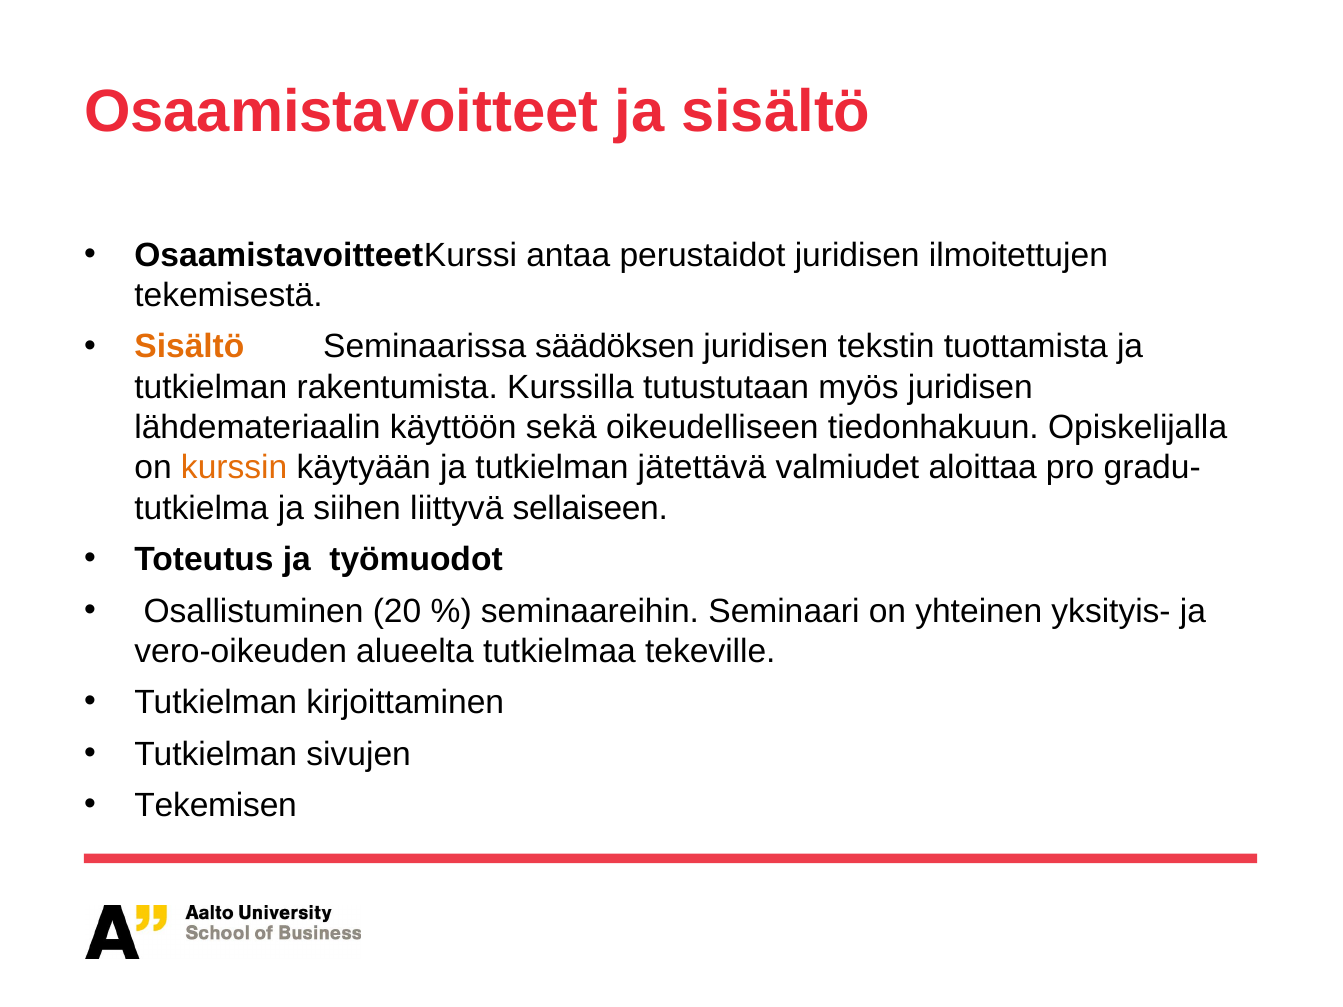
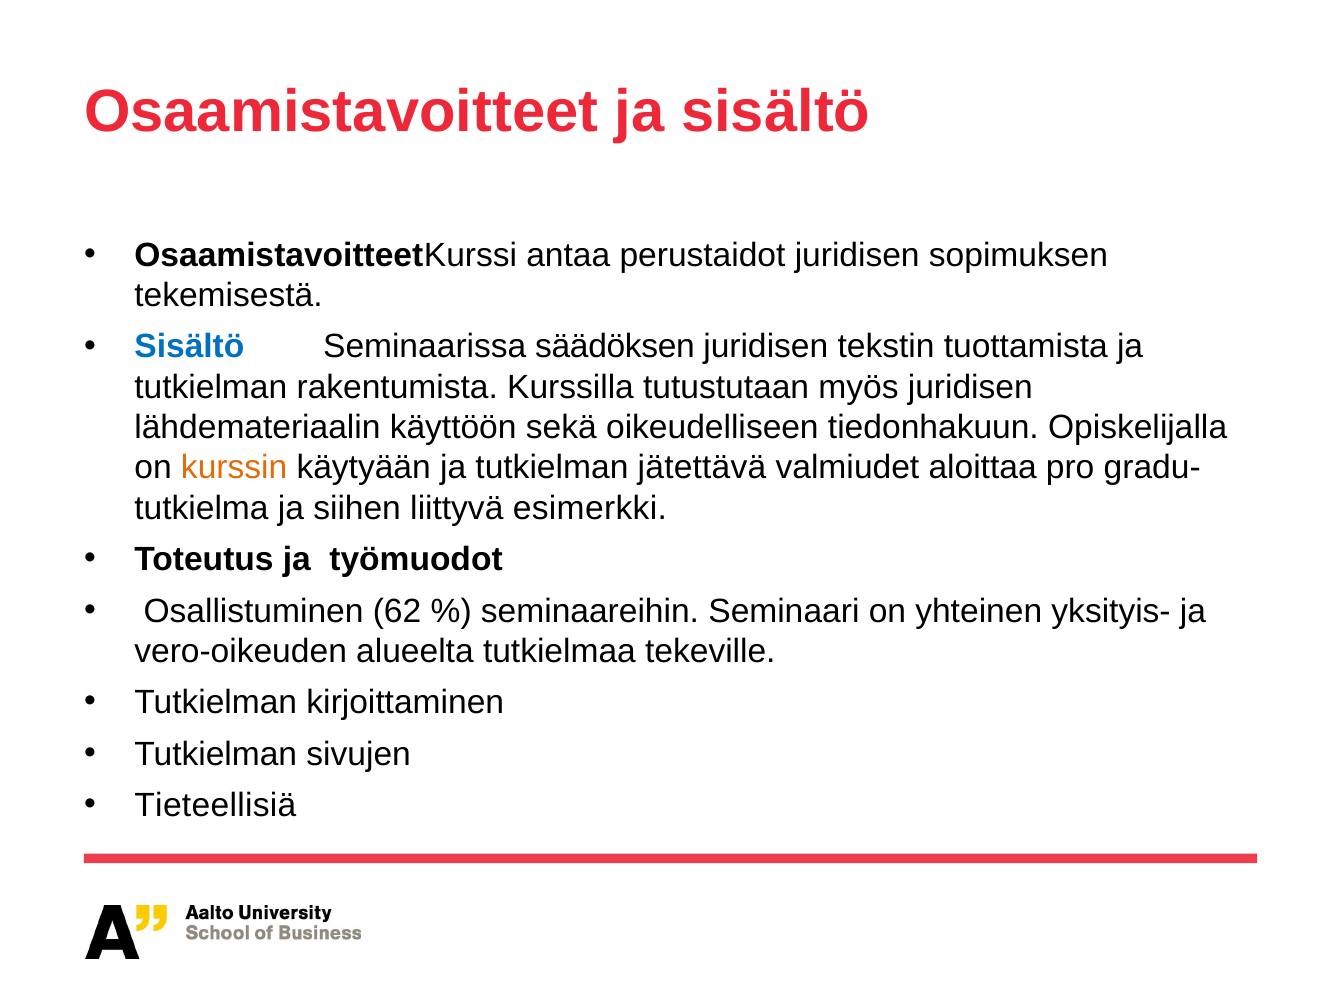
ilmoitettujen: ilmoitettujen -> sopimuksen
Sisältö at (189, 347) colour: orange -> blue
sellaiseen: sellaiseen -> esimerkki
20: 20 -> 62
Tekemisen: Tekemisen -> Tieteellisiä
